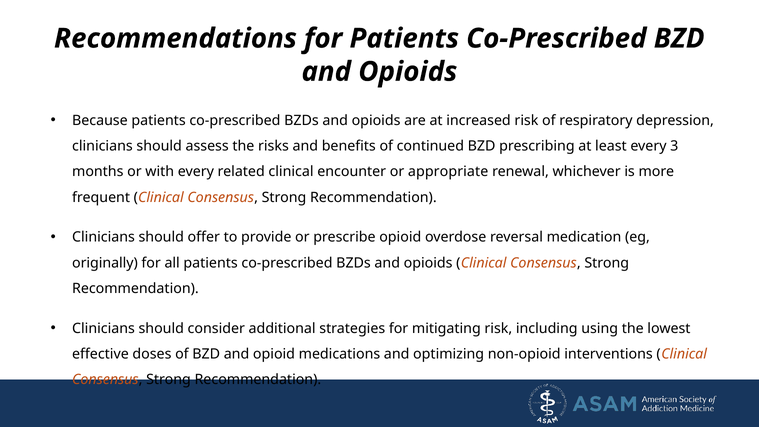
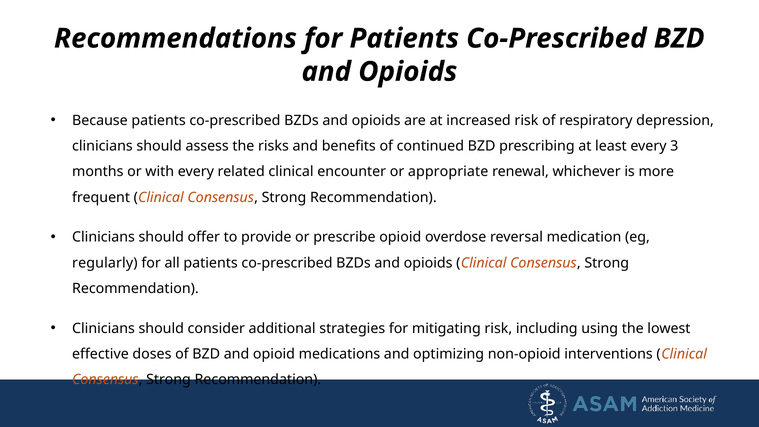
originally: originally -> regularly
